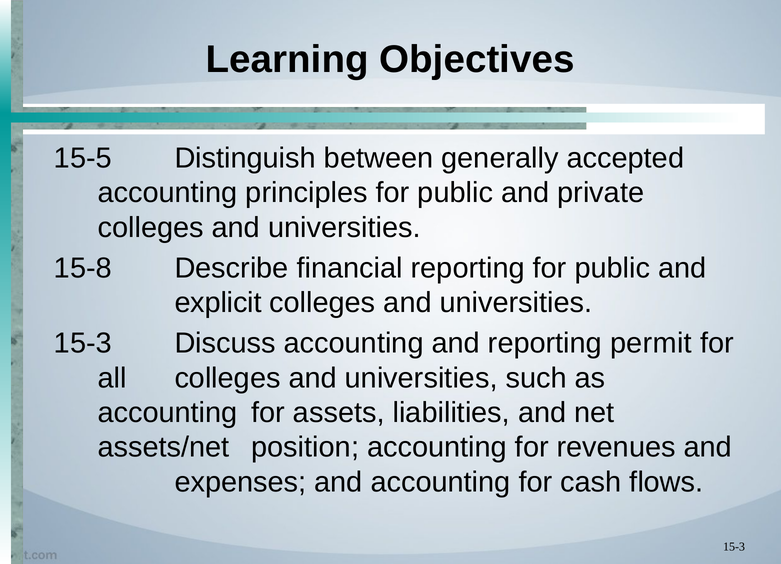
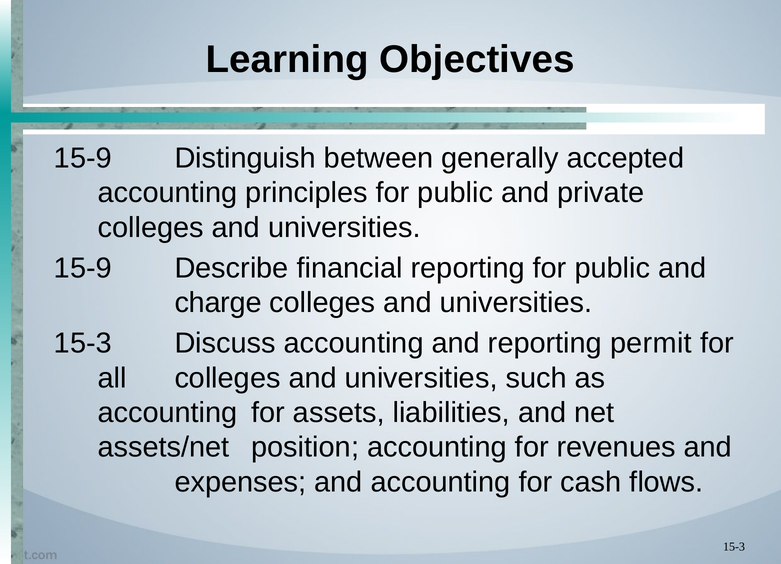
15-5 at (83, 158): 15-5 -> 15-9
15-8 at (83, 268): 15-8 -> 15-9
explicit: explicit -> charge
